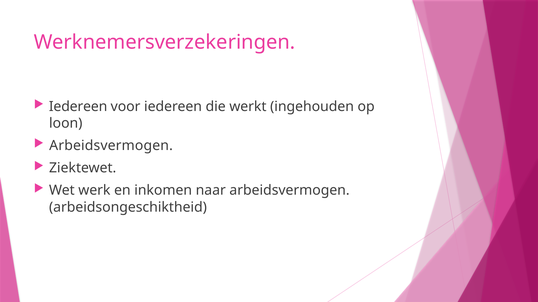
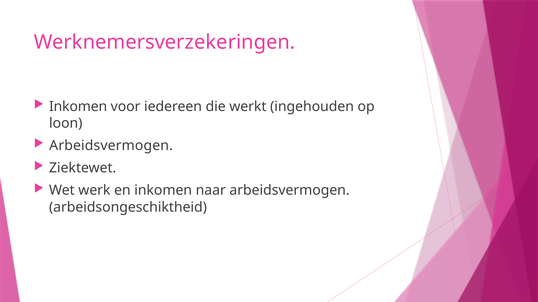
Iedereen at (78, 107): Iedereen -> Inkomen
